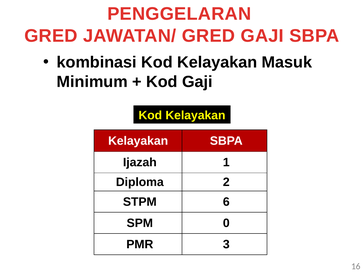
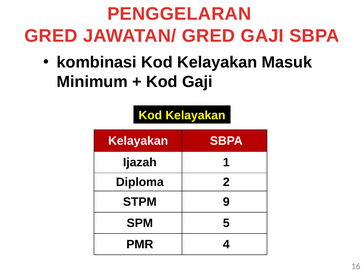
6: 6 -> 9
0: 0 -> 5
3: 3 -> 4
